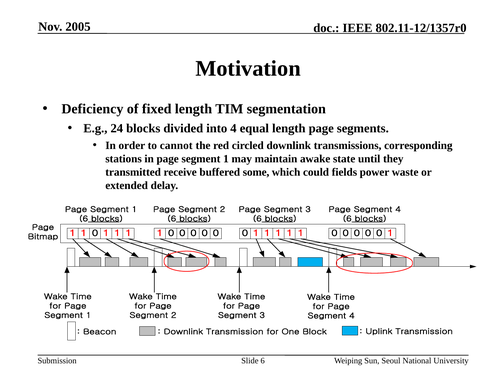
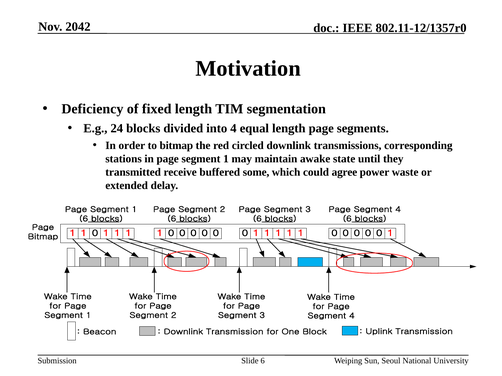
2005: 2005 -> 2042
to cannot: cannot -> bitmap
fields: fields -> agree
